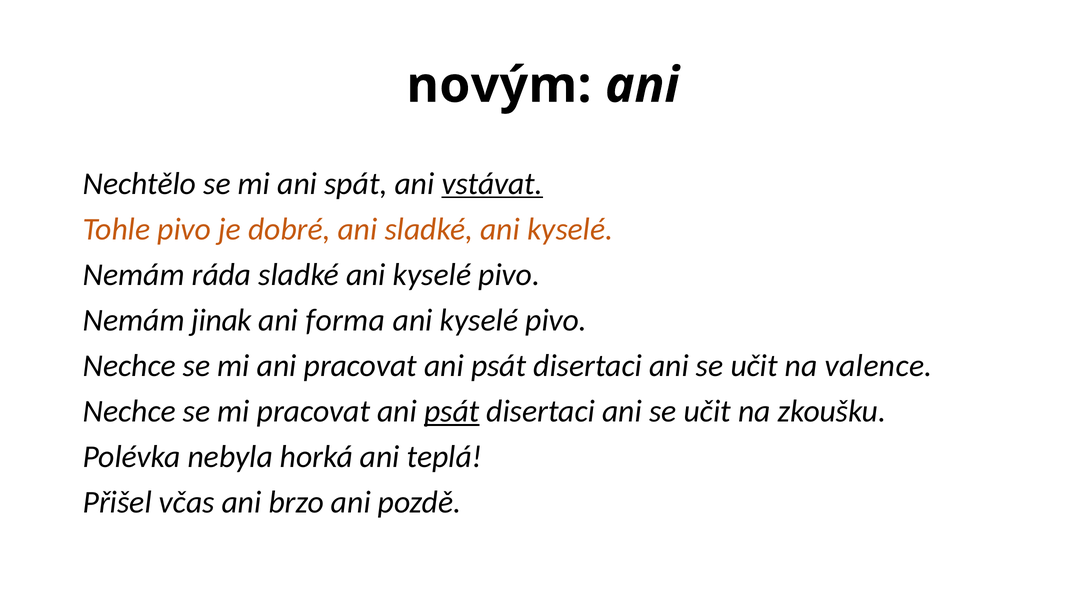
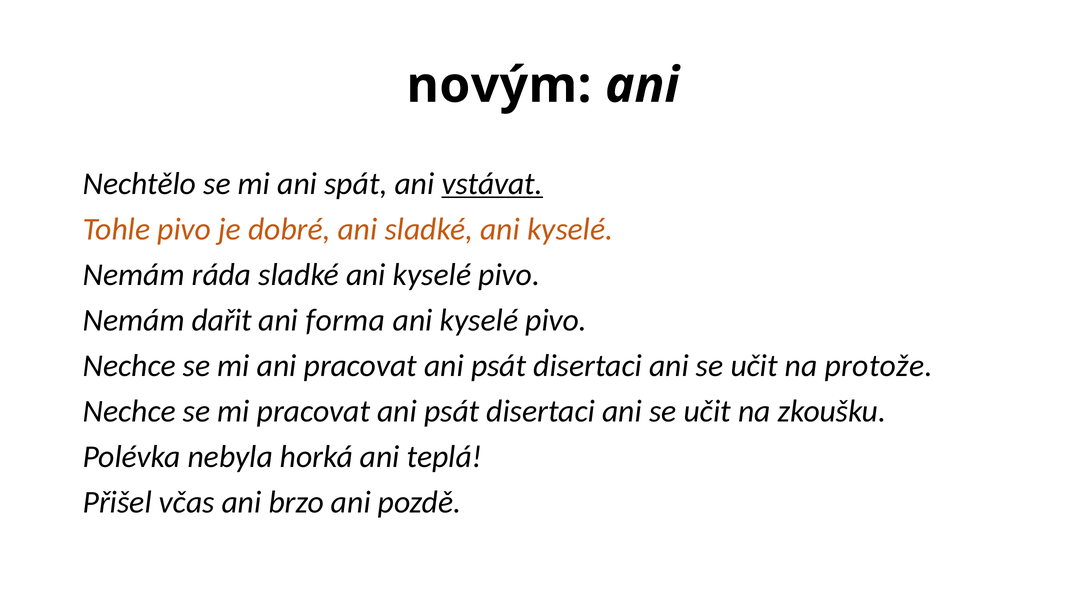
jinak: jinak -> dařit
valence: valence -> protože
psát at (452, 411) underline: present -> none
